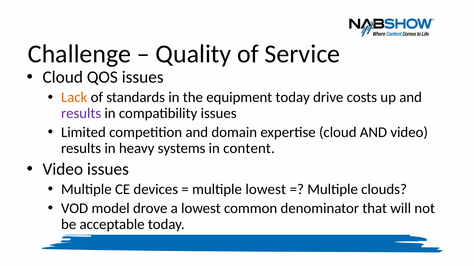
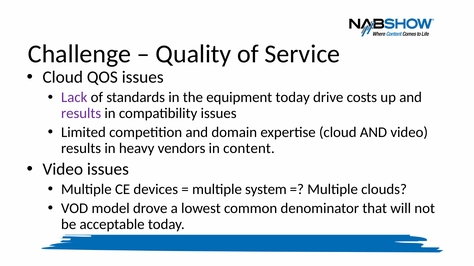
Lack colour: orange -> purple
systems: systems -> vendors
multiple lowest: lowest -> system
